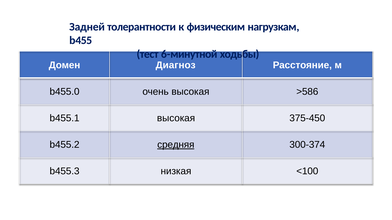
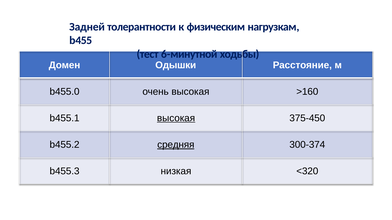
Диагноз: Диагноз -> Одышки
>586: >586 -> >160
высокая at (176, 118) underline: none -> present
<100: <100 -> <320
